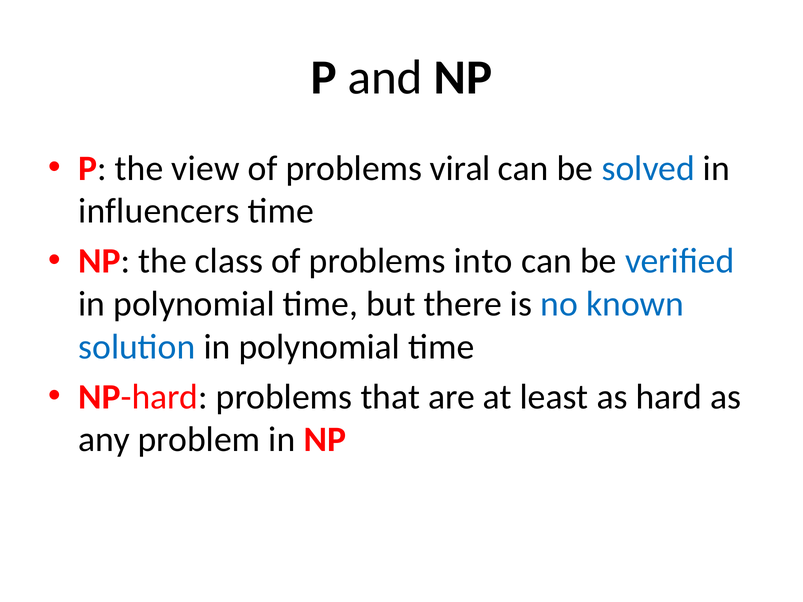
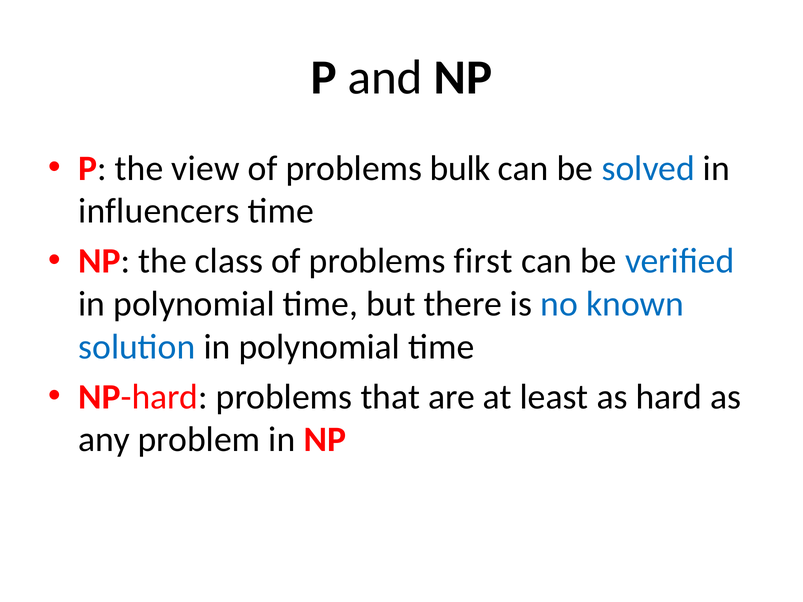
viral: viral -> bulk
into: into -> first
